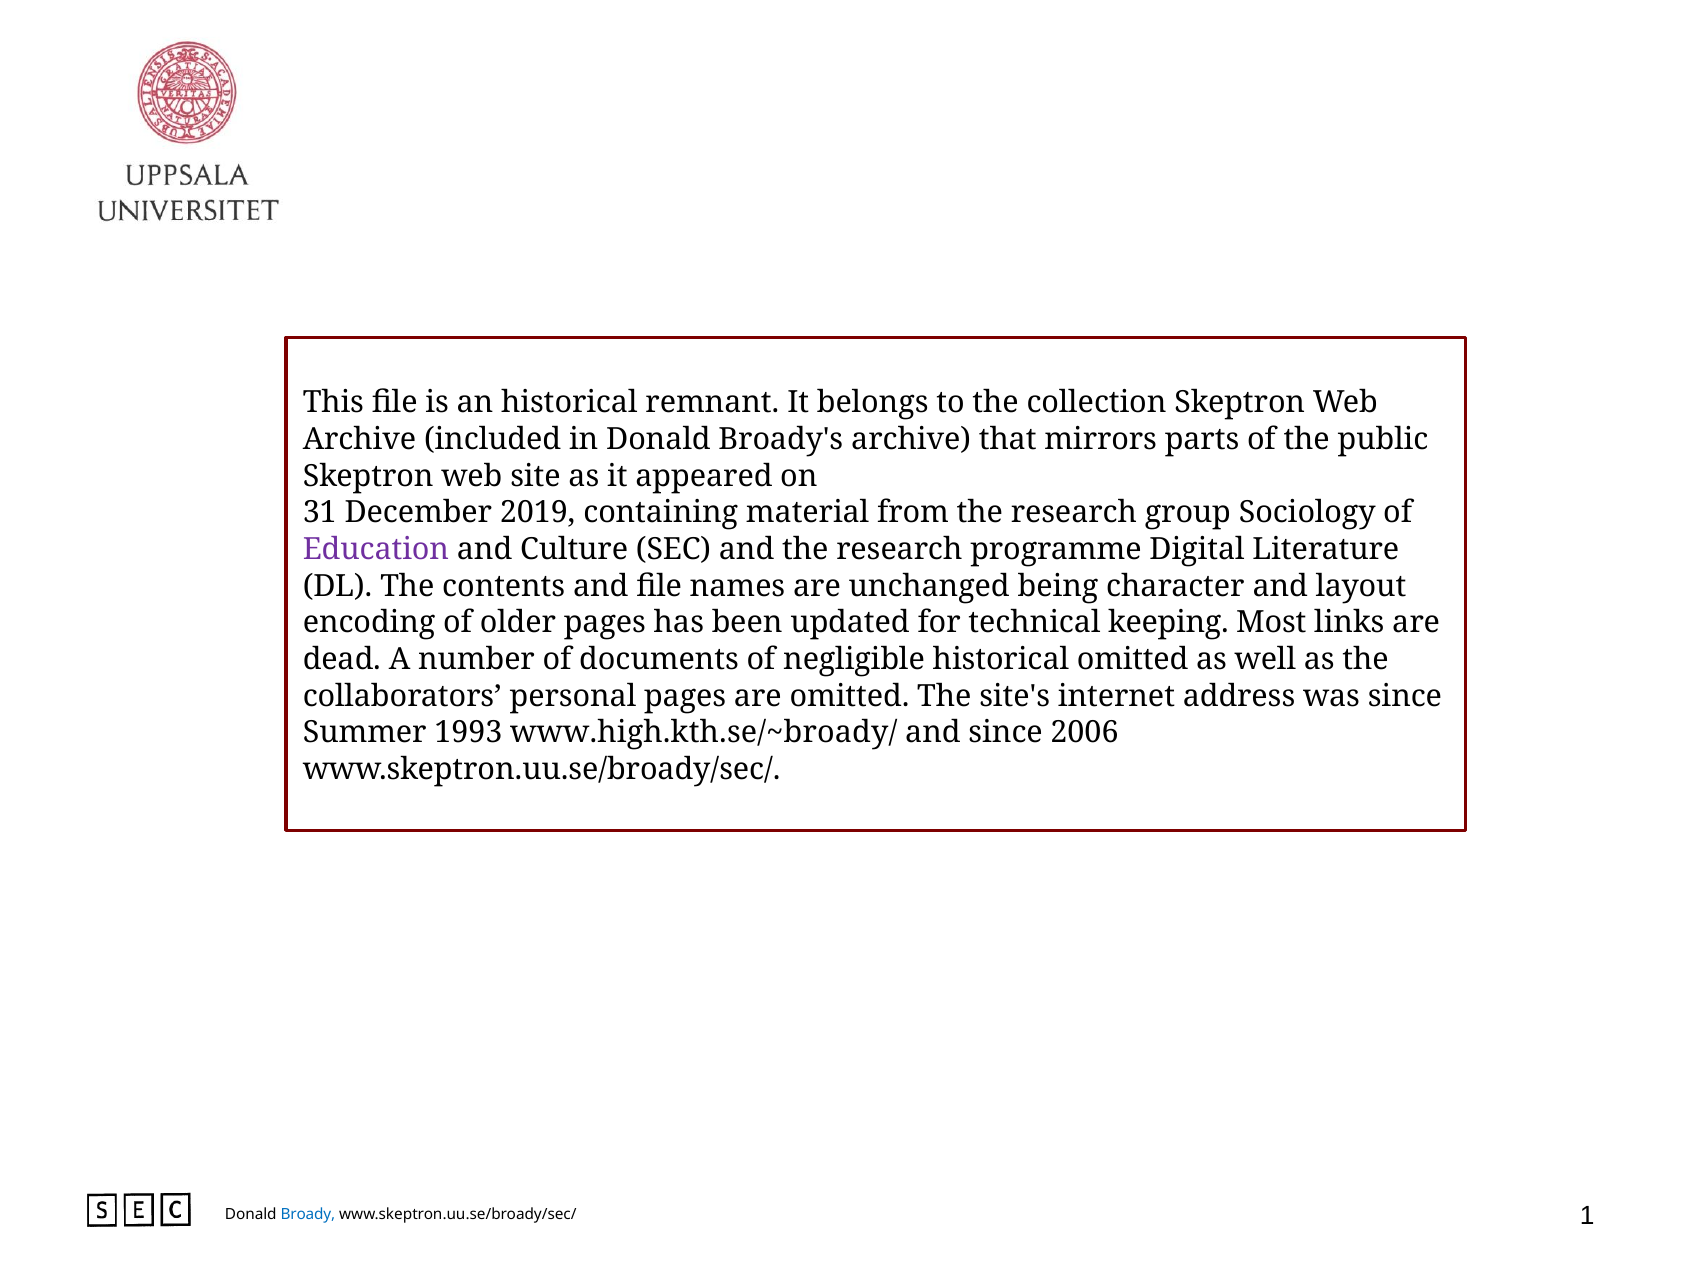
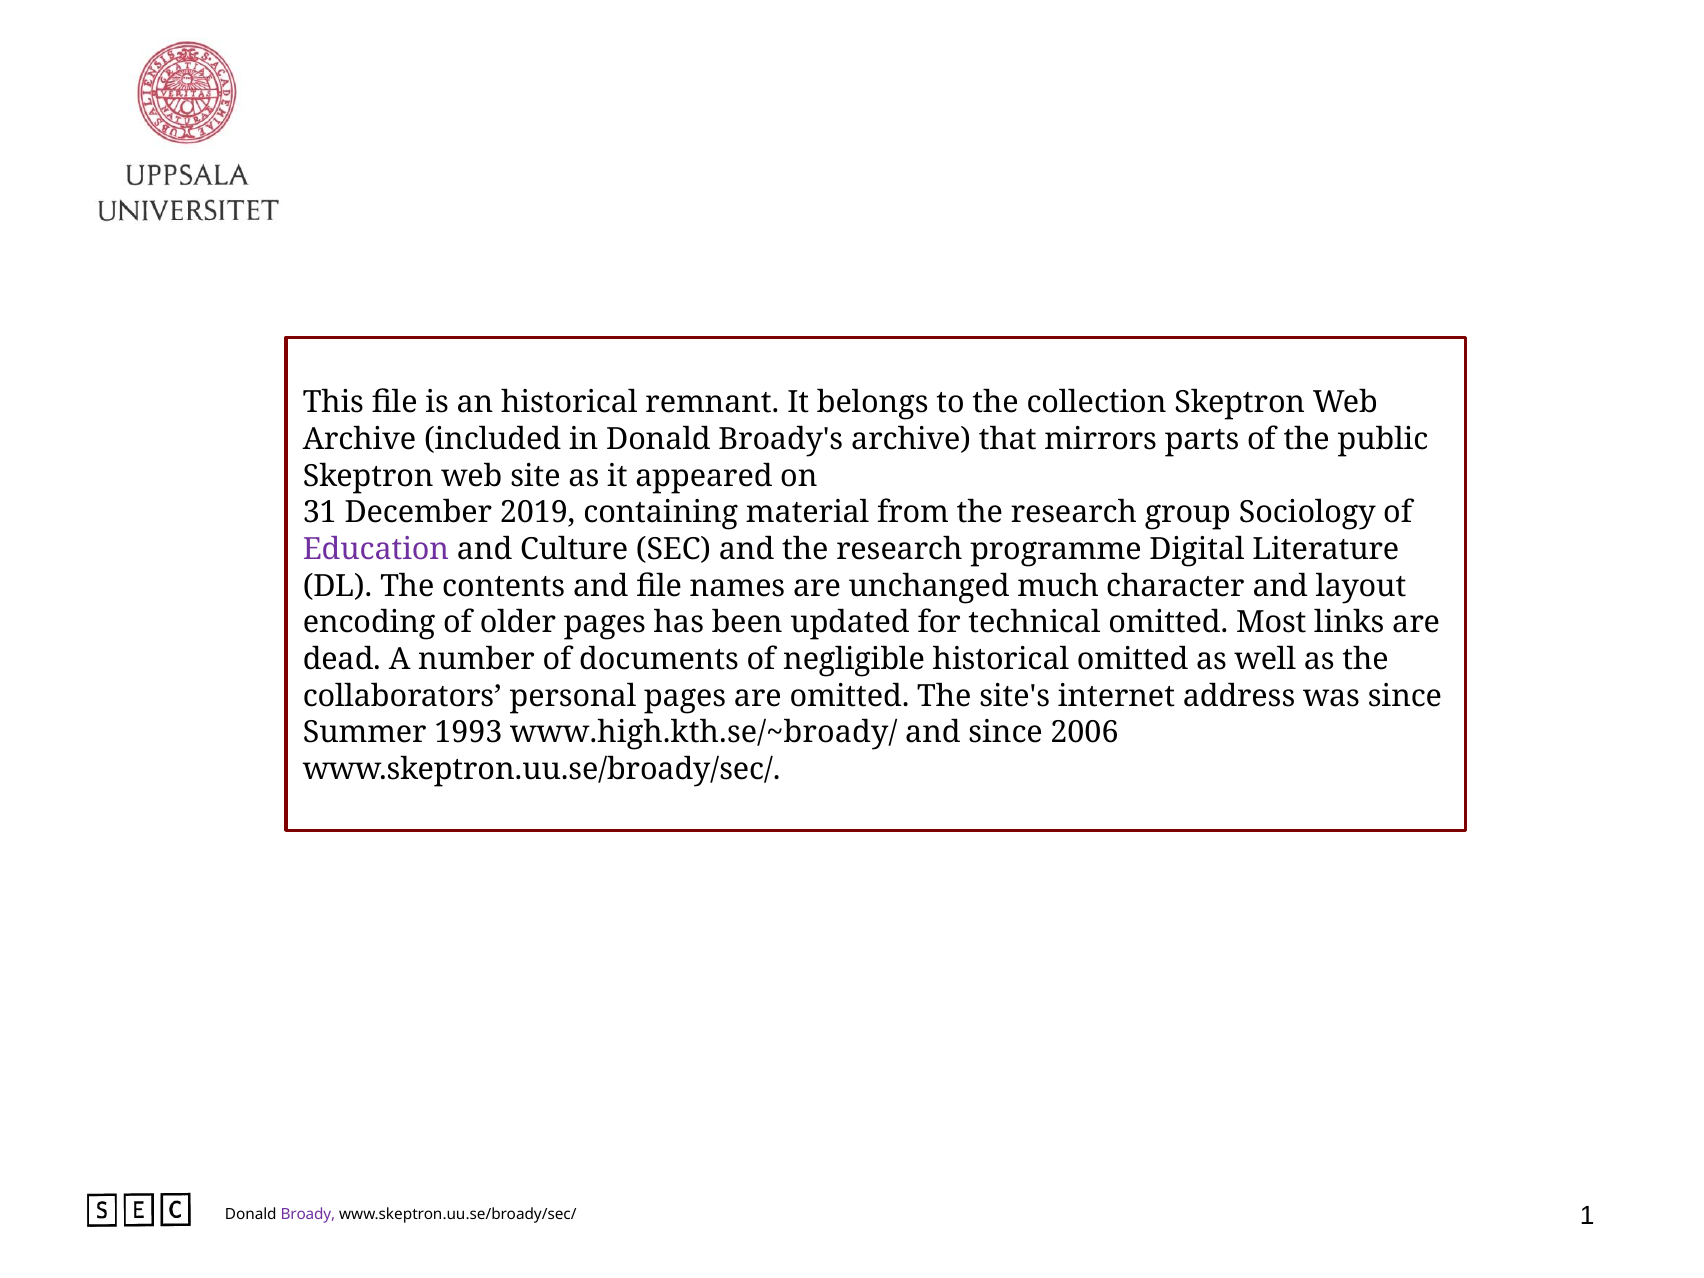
being: being -> much
technical keeping: keeping -> omitted
Broady colour: blue -> purple
